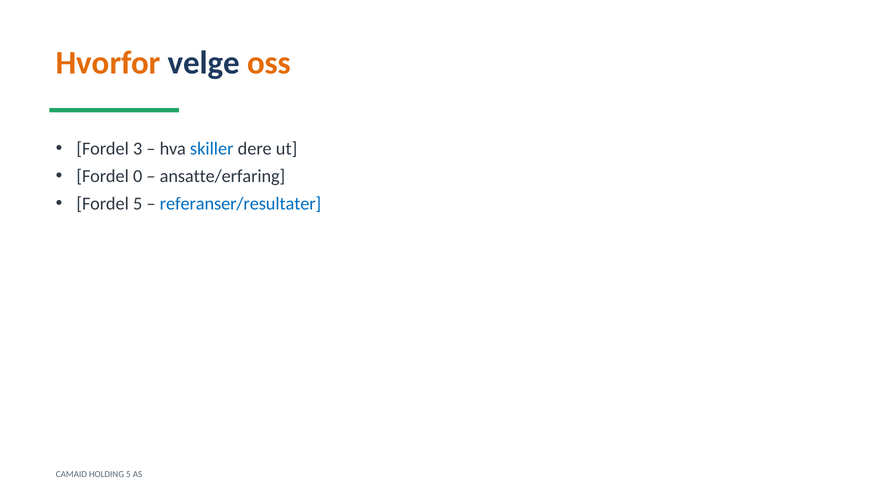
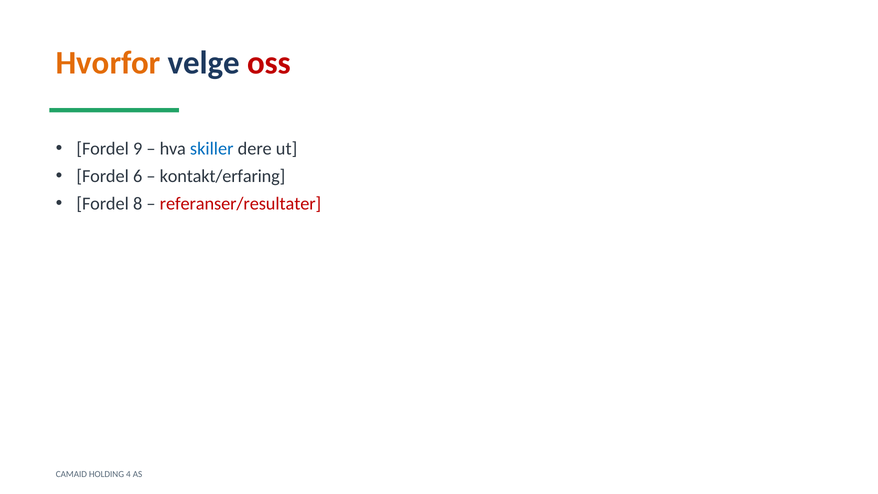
oss colour: orange -> red
3: 3 -> 9
0: 0 -> 6
ansatte/erfaring: ansatte/erfaring -> kontakt/erfaring
Fordel 5: 5 -> 8
referanser/resultater colour: blue -> red
HOLDING 5: 5 -> 4
